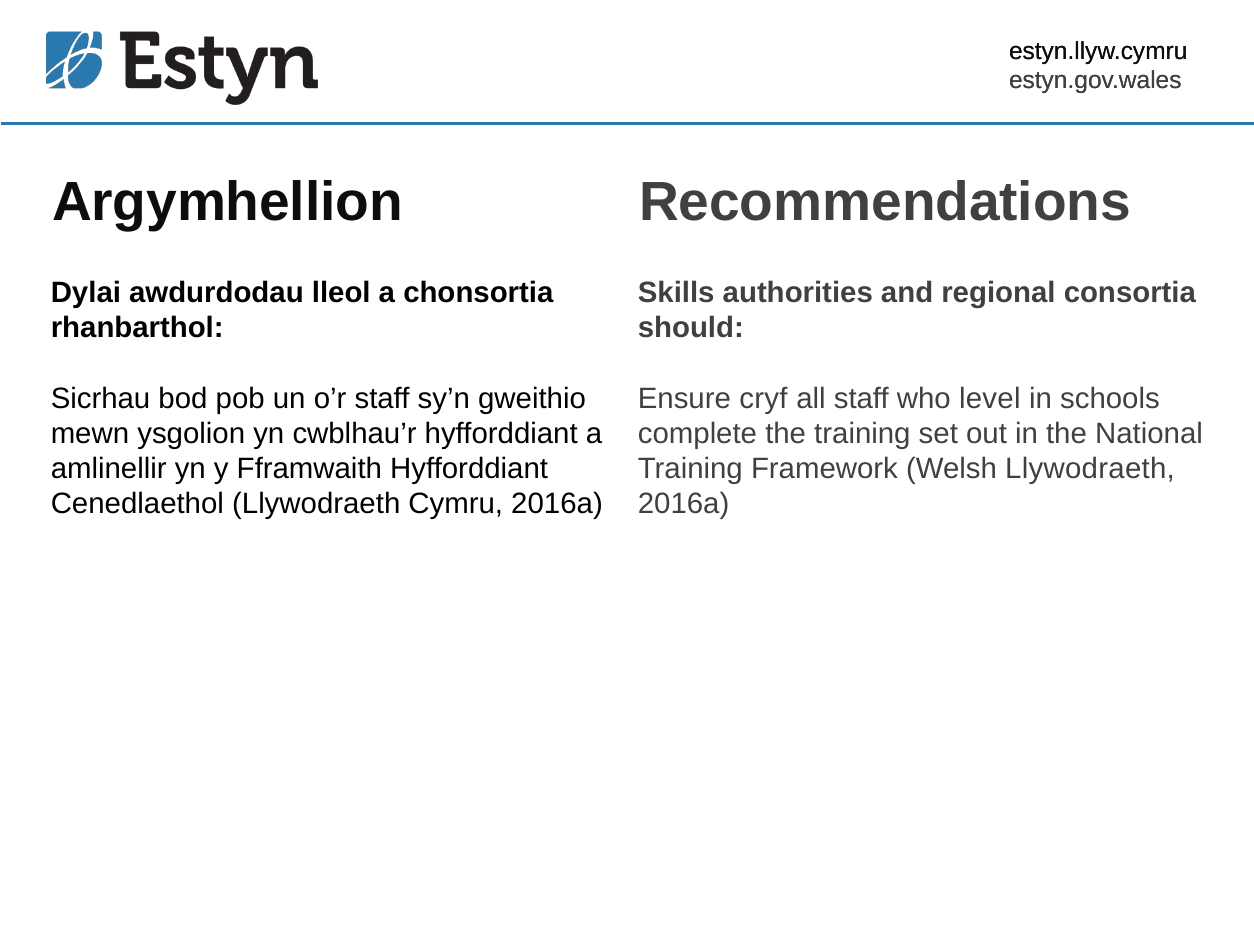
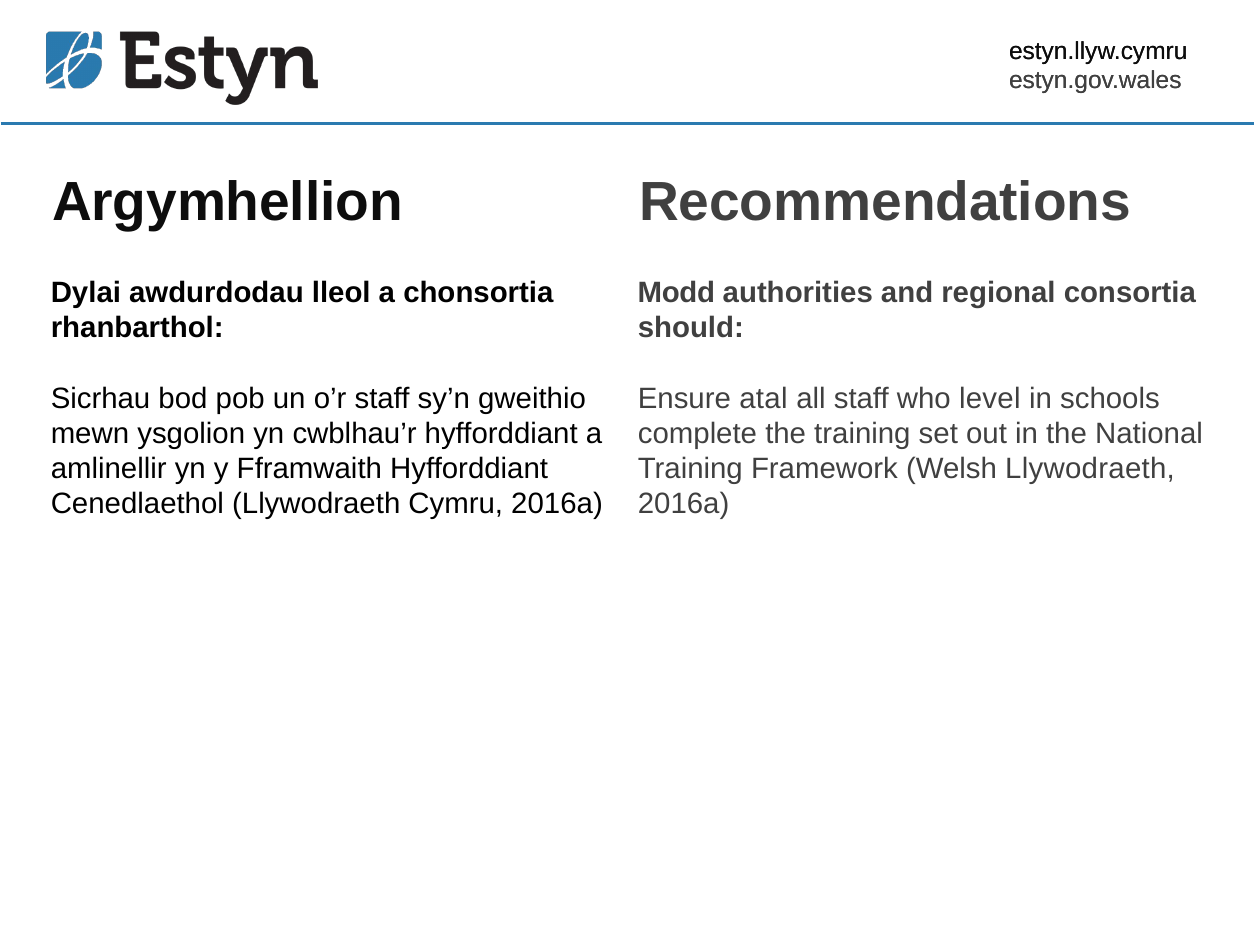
Skills: Skills -> Modd
cryf: cryf -> atal
